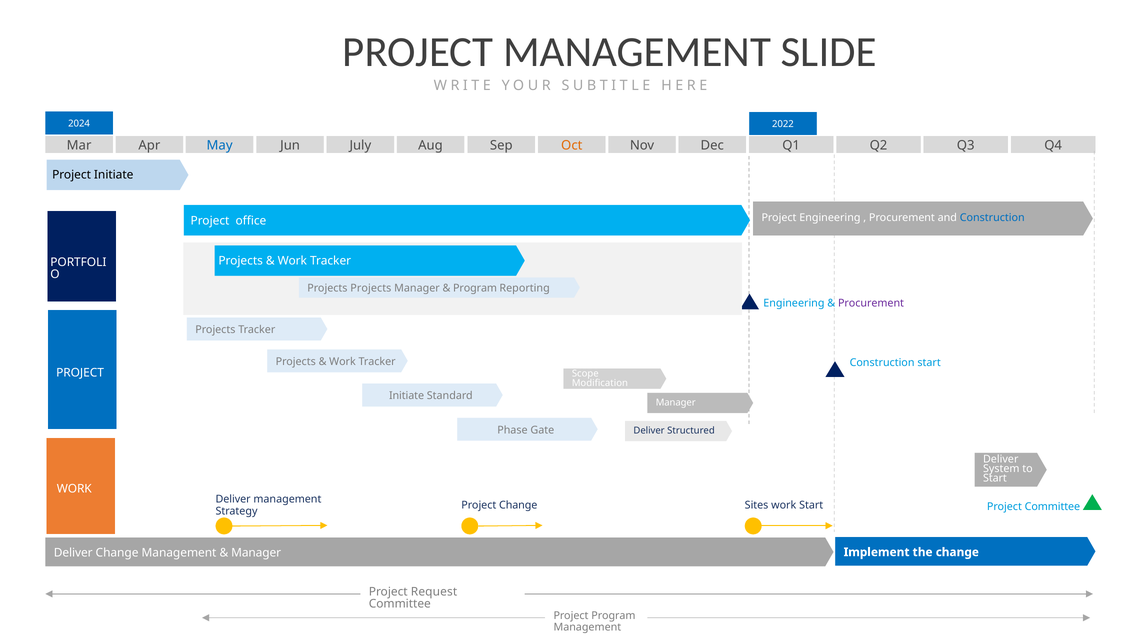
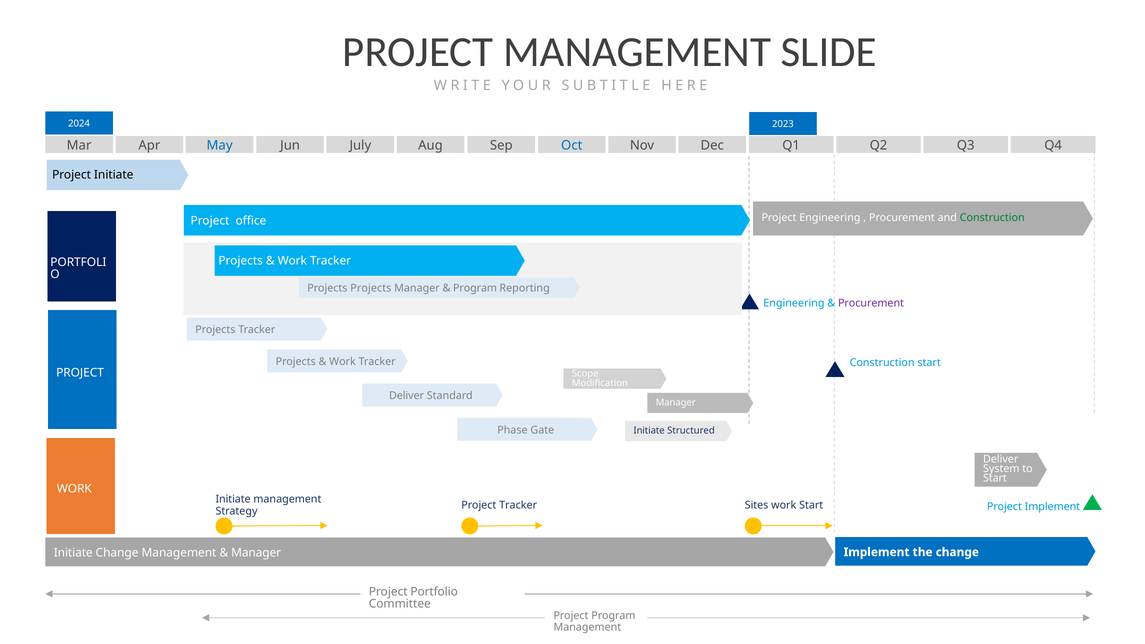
2022: 2022 -> 2023
Oct colour: orange -> blue
Construction at (992, 218) colour: blue -> green
Initiate at (407, 396): Initiate -> Deliver
Deliver at (649, 431): Deliver -> Initiate
Deliver at (233, 499): Deliver -> Initiate
Project Change: Change -> Tracker
Project Committee: Committee -> Implement
Deliver at (73, 553): Deliver -> Initiate
Request: Request -> Portfolio
